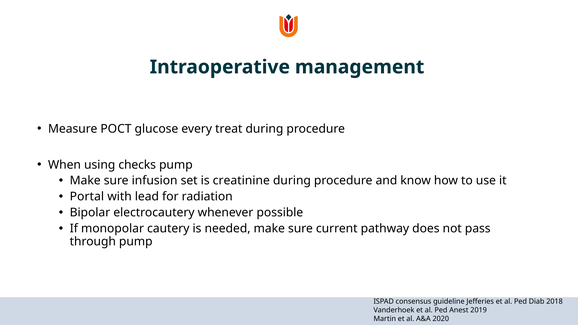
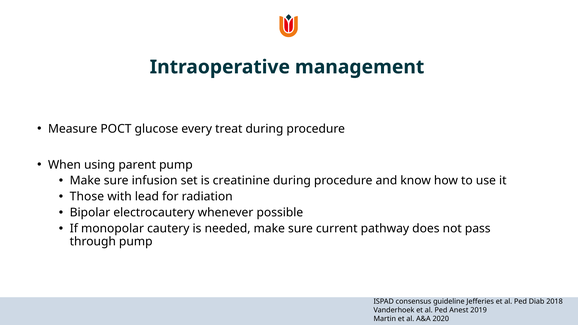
checks: checks -> parent
Portal: Portal -> Those
